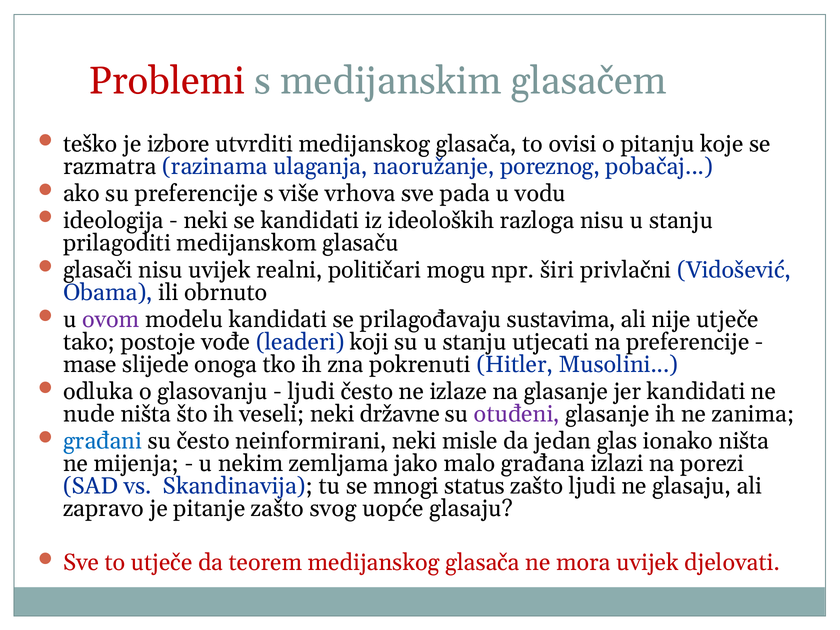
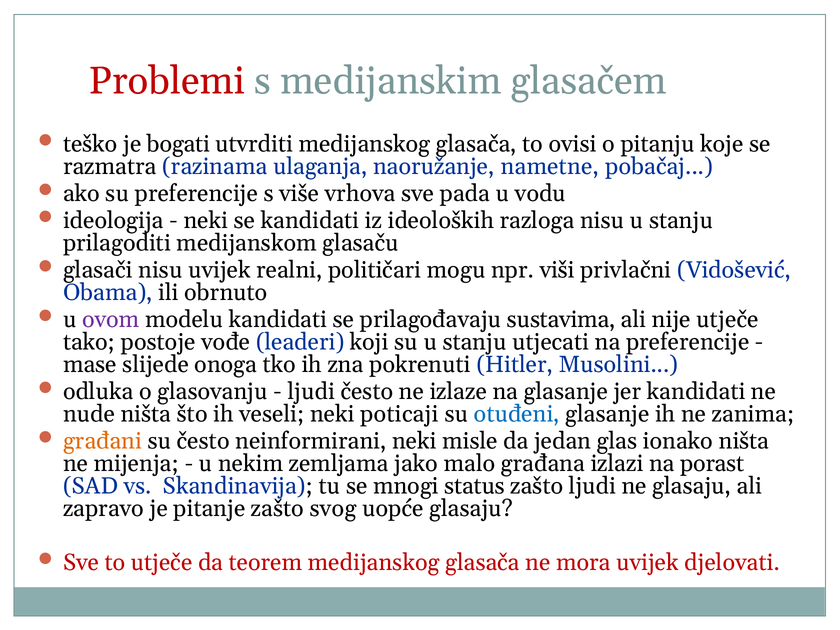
izbore: izbore -> bogati
poreznog: poreznog -> nametne
širi: širi -> viši
državne: državne -> poticaji
otuđeni colour: purple -> blue
građani colour: blue -> orange
porezi: porezi -> porast
